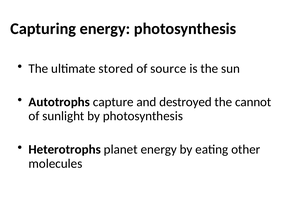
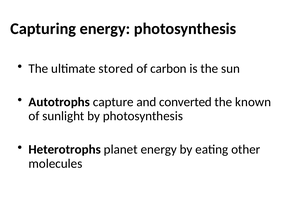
source: source -> carbon
destroyed: destroyed -> converted
cannot: cannot -> known
